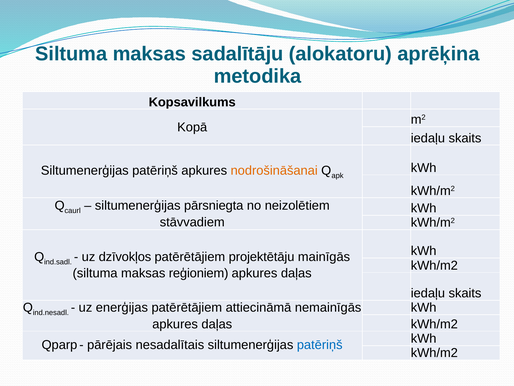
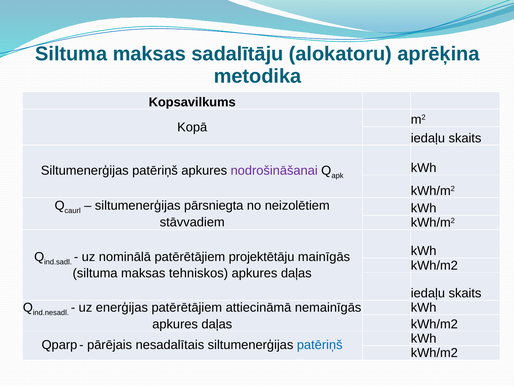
nodrošināšanai colour: orange -> purple
dzīvokļos: dzīvokļos -> nominālā
reģioniem: reģioniem -> tehniskos
